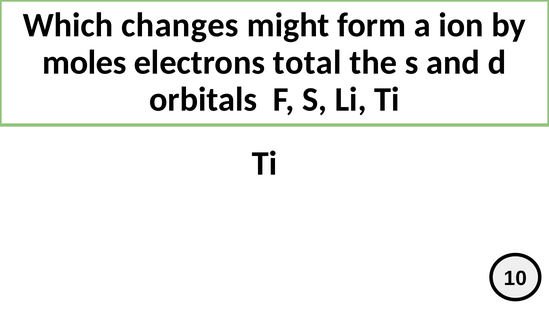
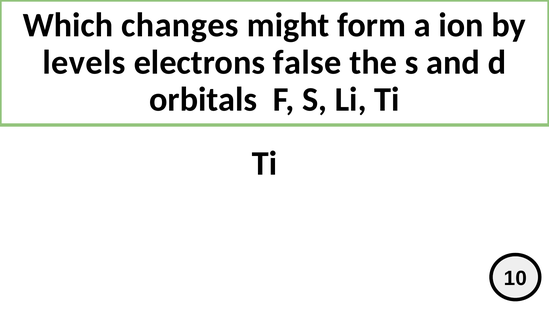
moles: moles -> levels
total: total -> false
